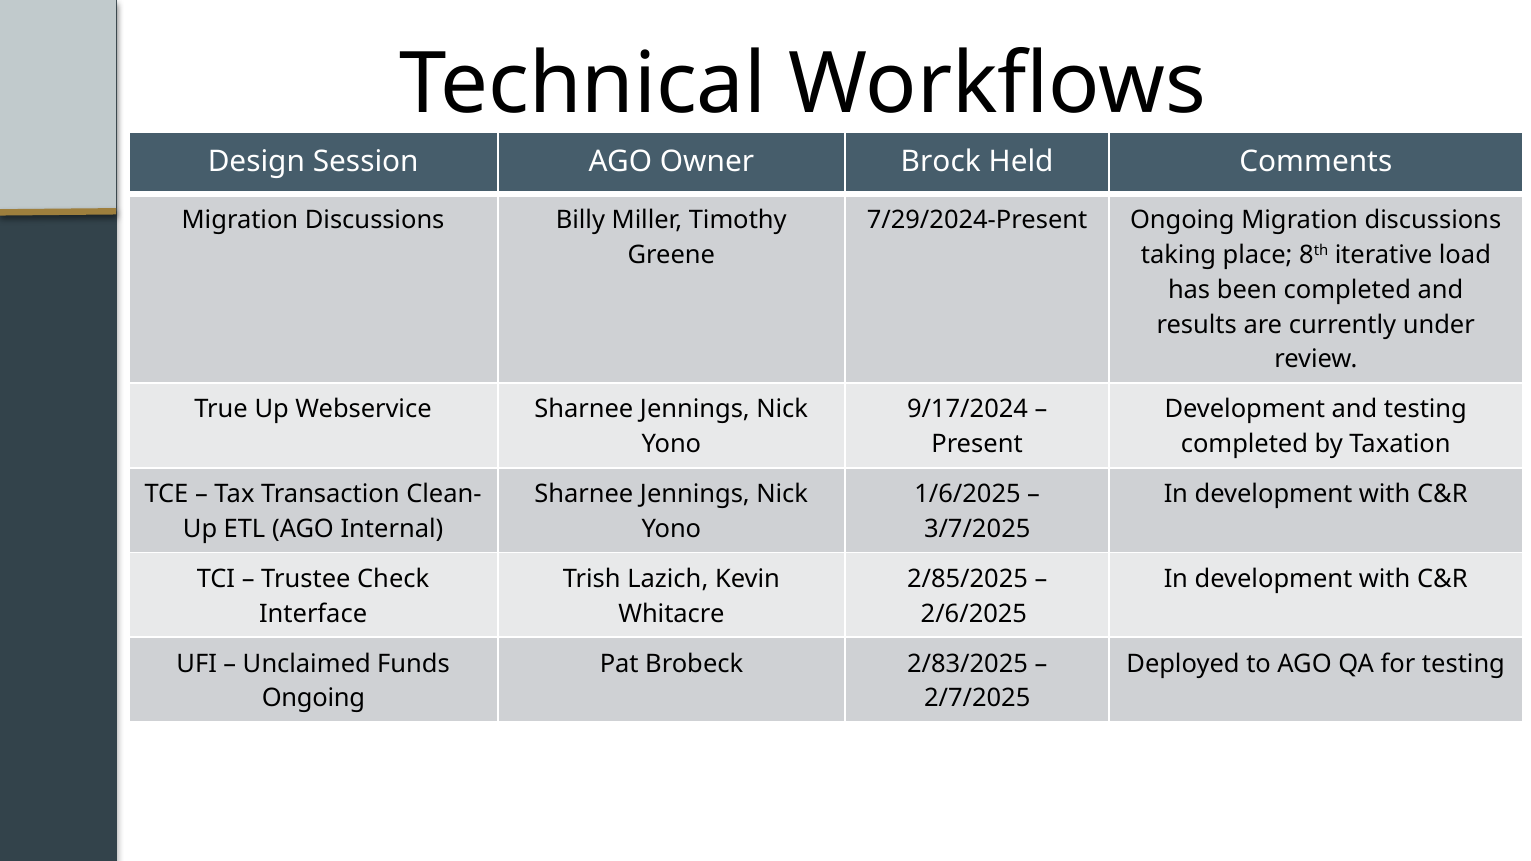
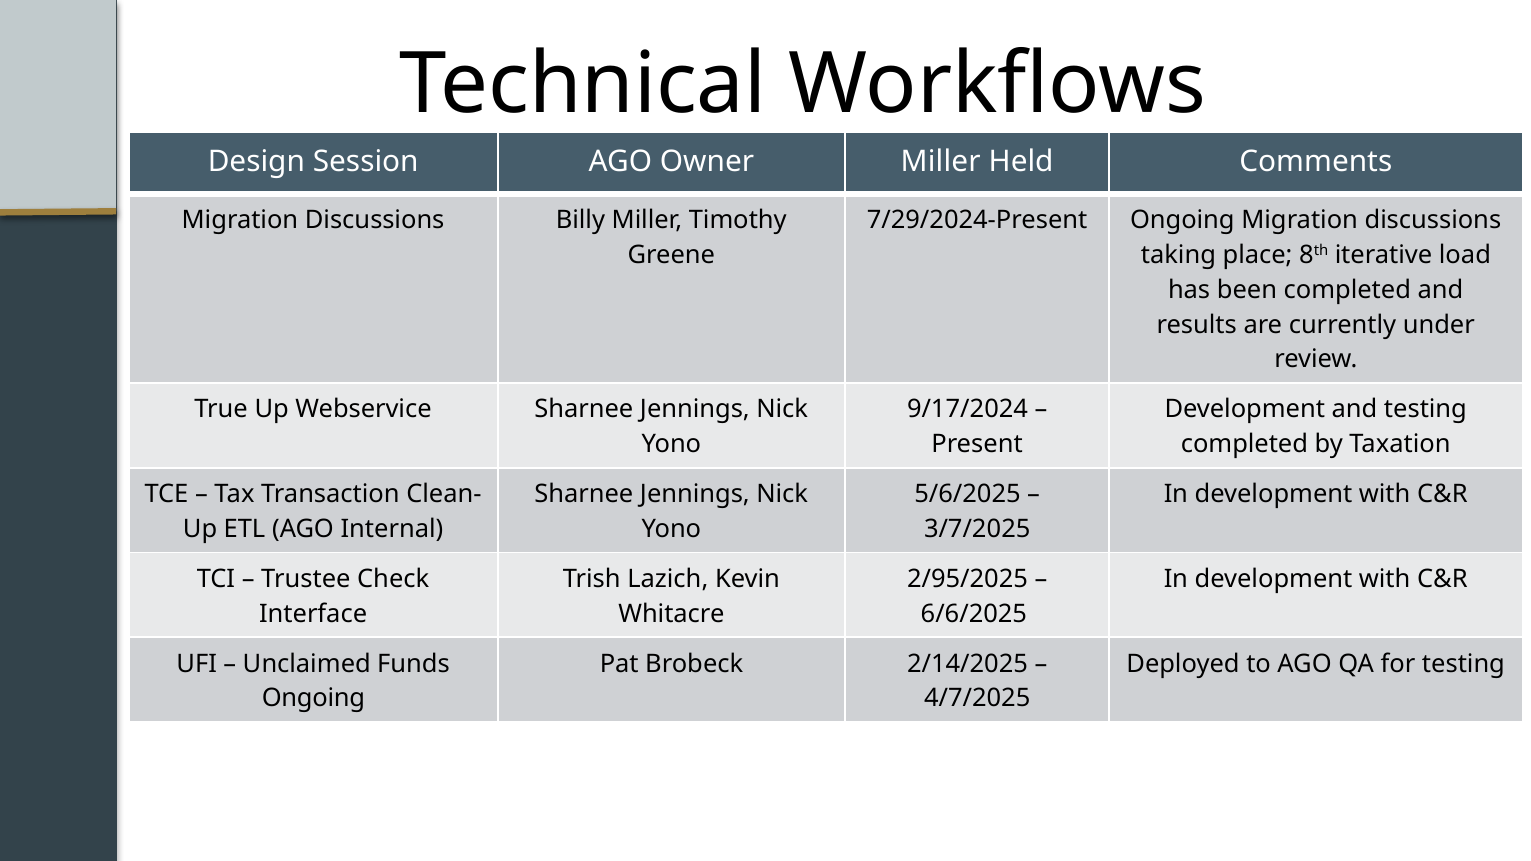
Owner Brock: Brock -> Miller
1/6/2025: 1/6/2025 -> 5/6/2025
2/85/2025: 2/85/2025 -> 2/95/2025
2/6/2025: 2/6/2025 -> 6/6/2025
2/83/2025: 2/83/2025 -> 2/14/2025
2/7/2025: 2/7/2025 -> 4/7/2025
